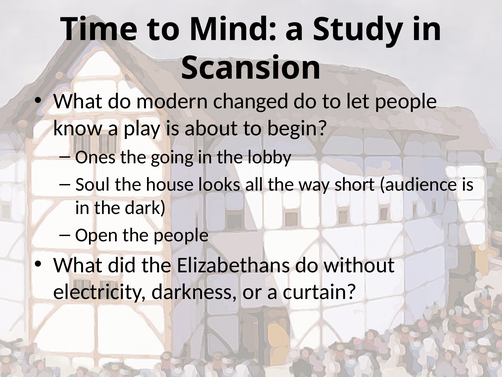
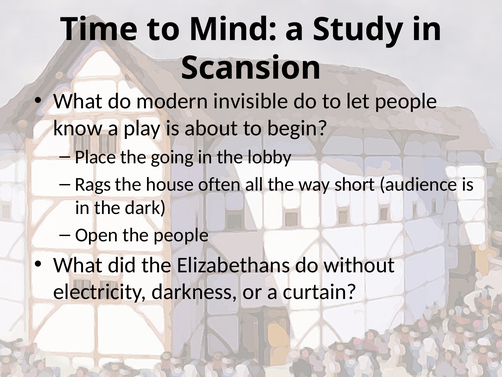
changed: changed -> invisible
Ones: Ones -> Place
Soul: Soul -> Rags
looks: looks -> often
